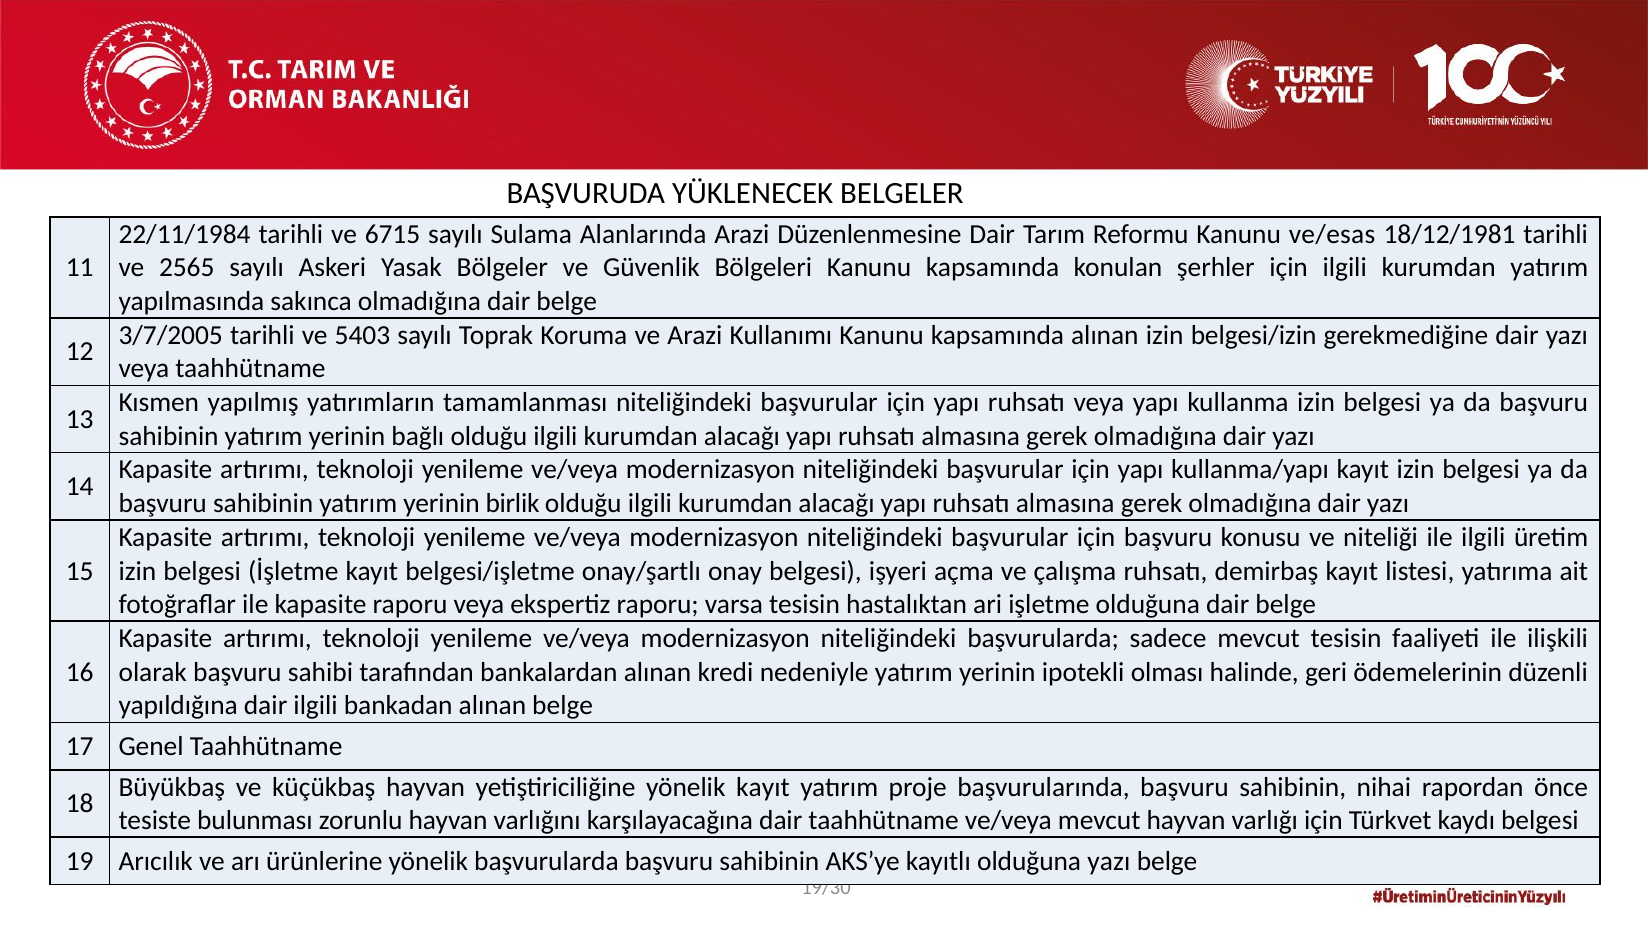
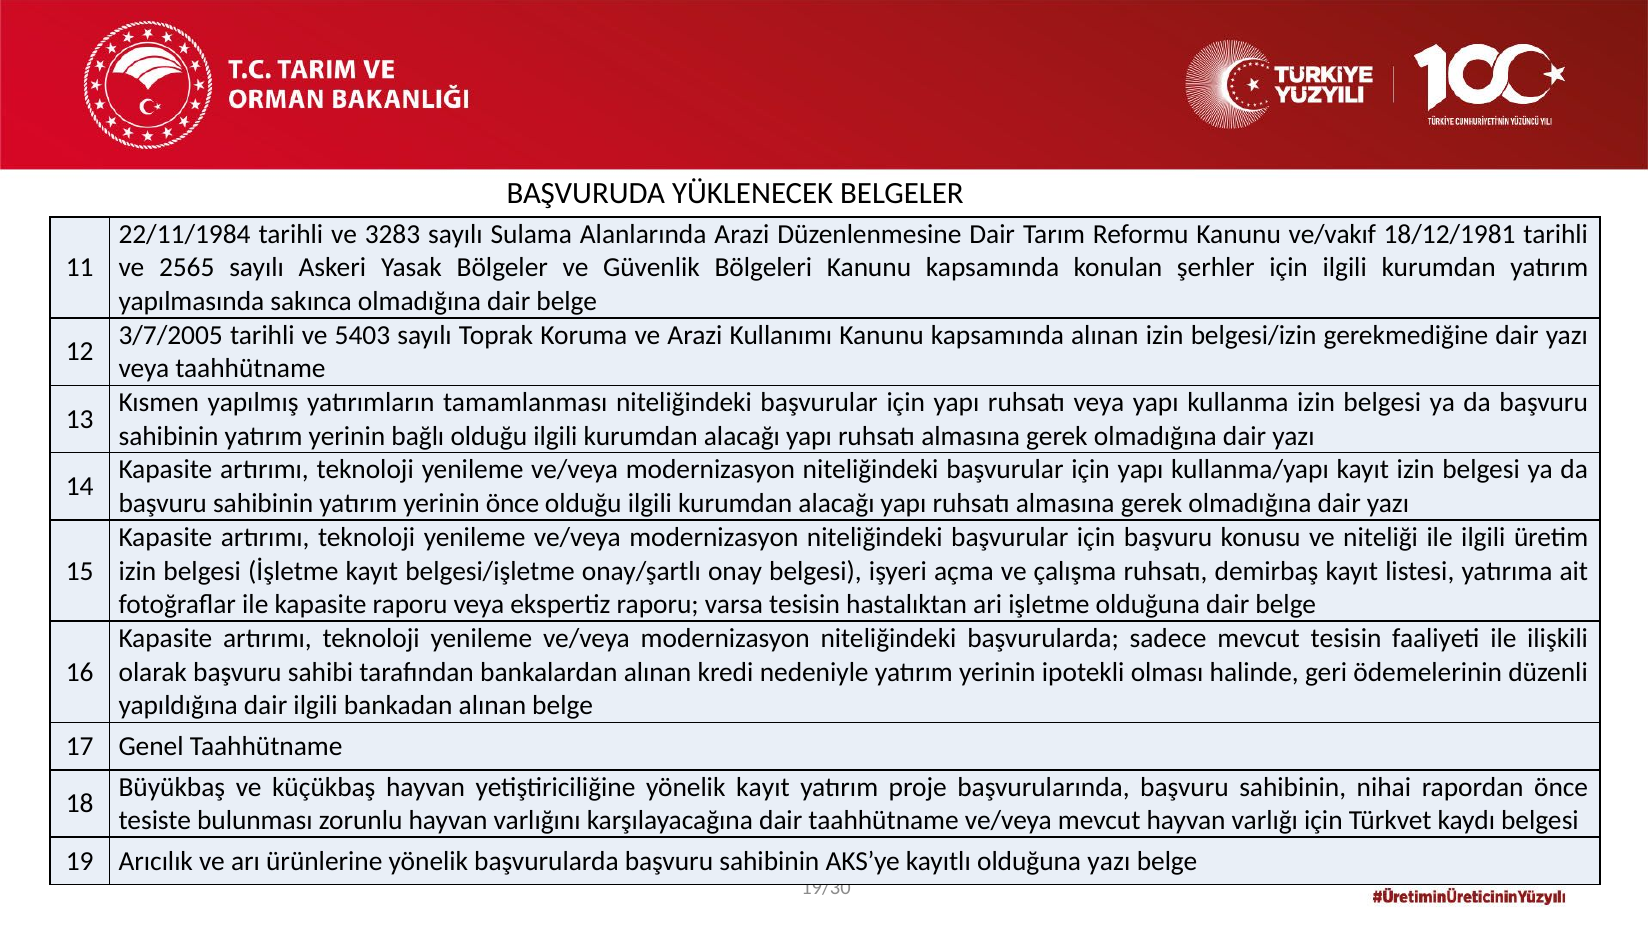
6715: 6715 -> 3283
ve/esas: ve/esas -> ve/vakıf
yerinin birlik: birlik -> önce
